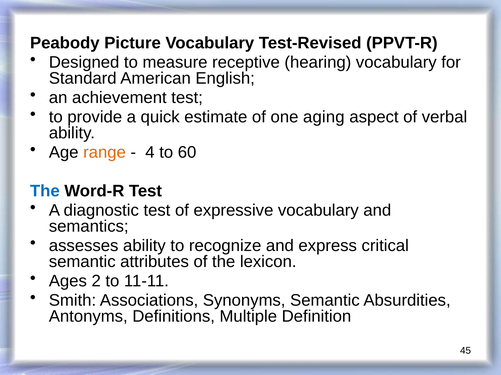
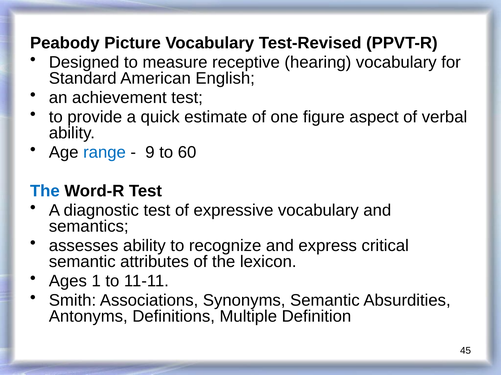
aging: aging -> figure
range colour: orange -> blue
4: 4 -> 9
2: 2 -> 1
